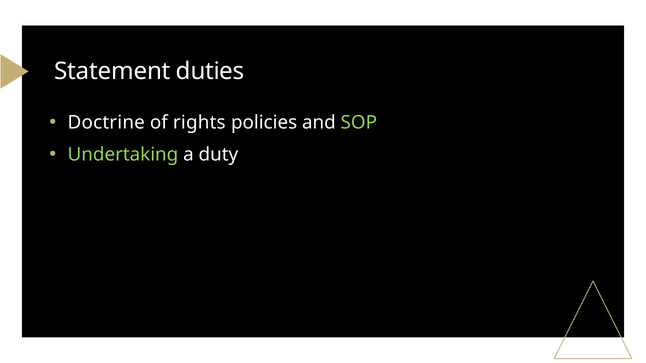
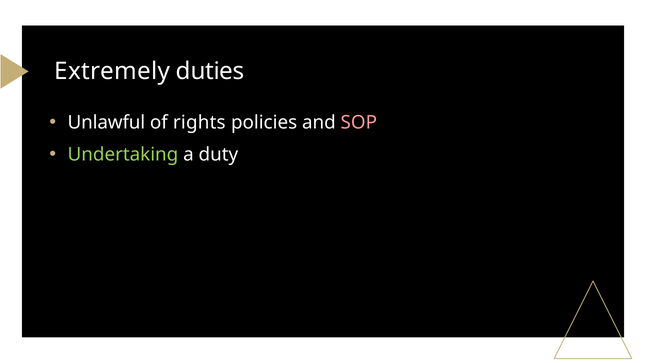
Statement: Statement -> Extremely
Doctrine: Doctrine -> Unlawful
SOP colour: light green -> pink
